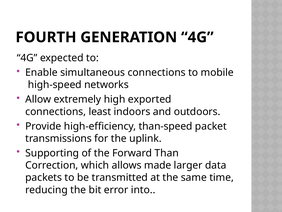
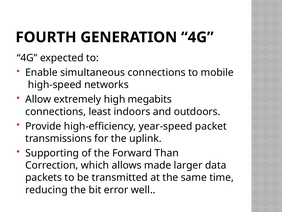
exported: exported -> megabits
than-speed: than-speed -> year-speed
into: into -> well
